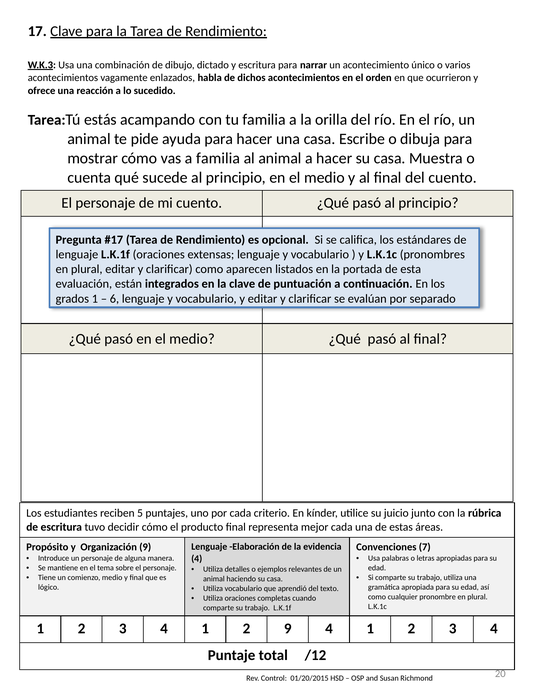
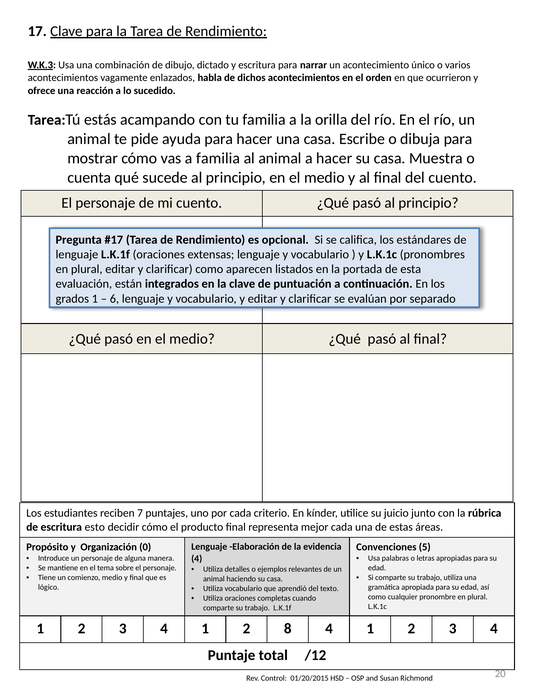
5: 5 -> 7
tuvo: tuvo -> esto
Organización 9: 9 -> 0
7: 7 -> 5
2 9: 9 -> 8
